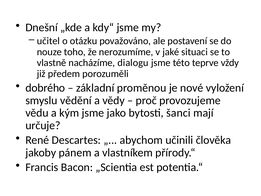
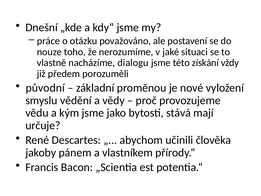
učitel: učitel -> práce
teprve: teprve -> získání
dobrého: dobrého -> původní
šanci: šanci -> stává
